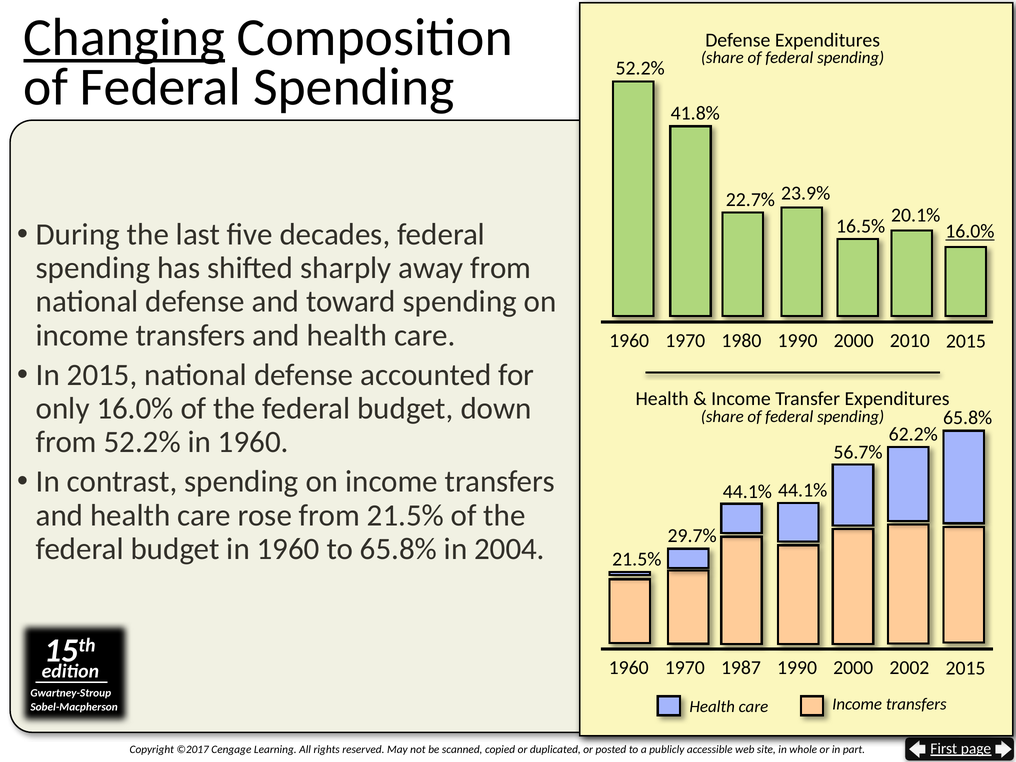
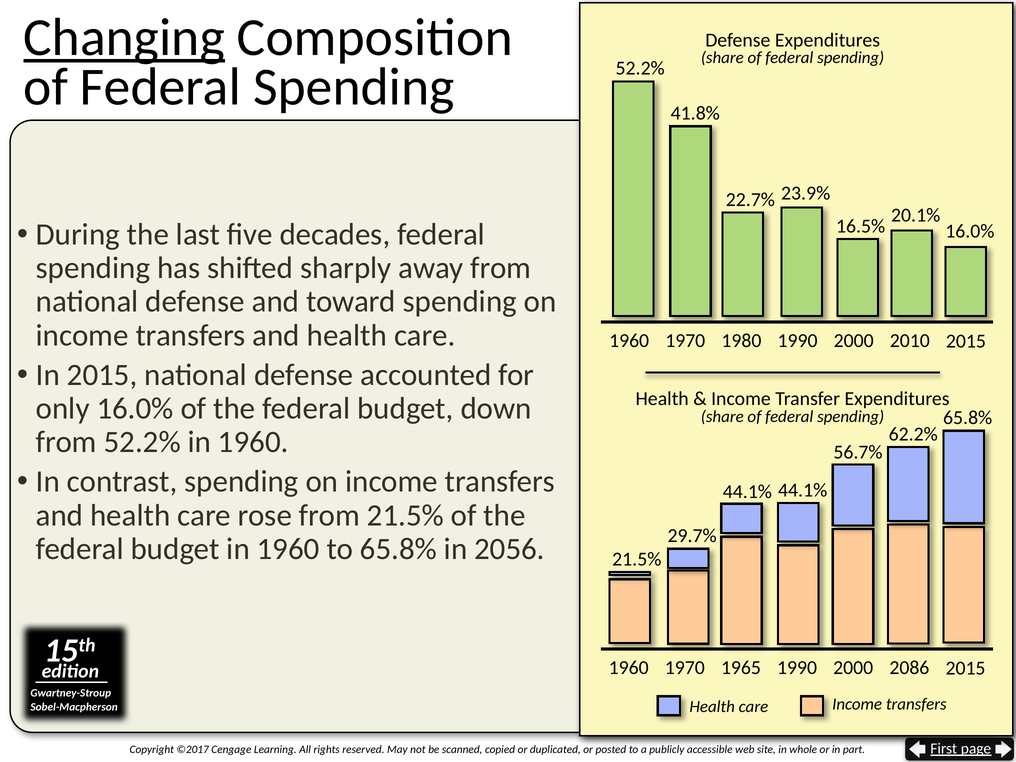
16.0% at (970, 231) underline: present -> none
2004: 2004 -> 2056
1987: 1987 -> 1965
2002: 2002 -> 2086
